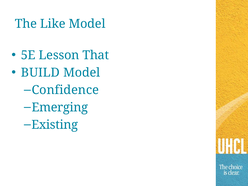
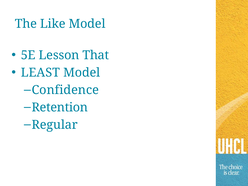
BUILD: BUILD -> LEAST
Emerging: Emerging -> Retention
Existing: Existing -> Regular
